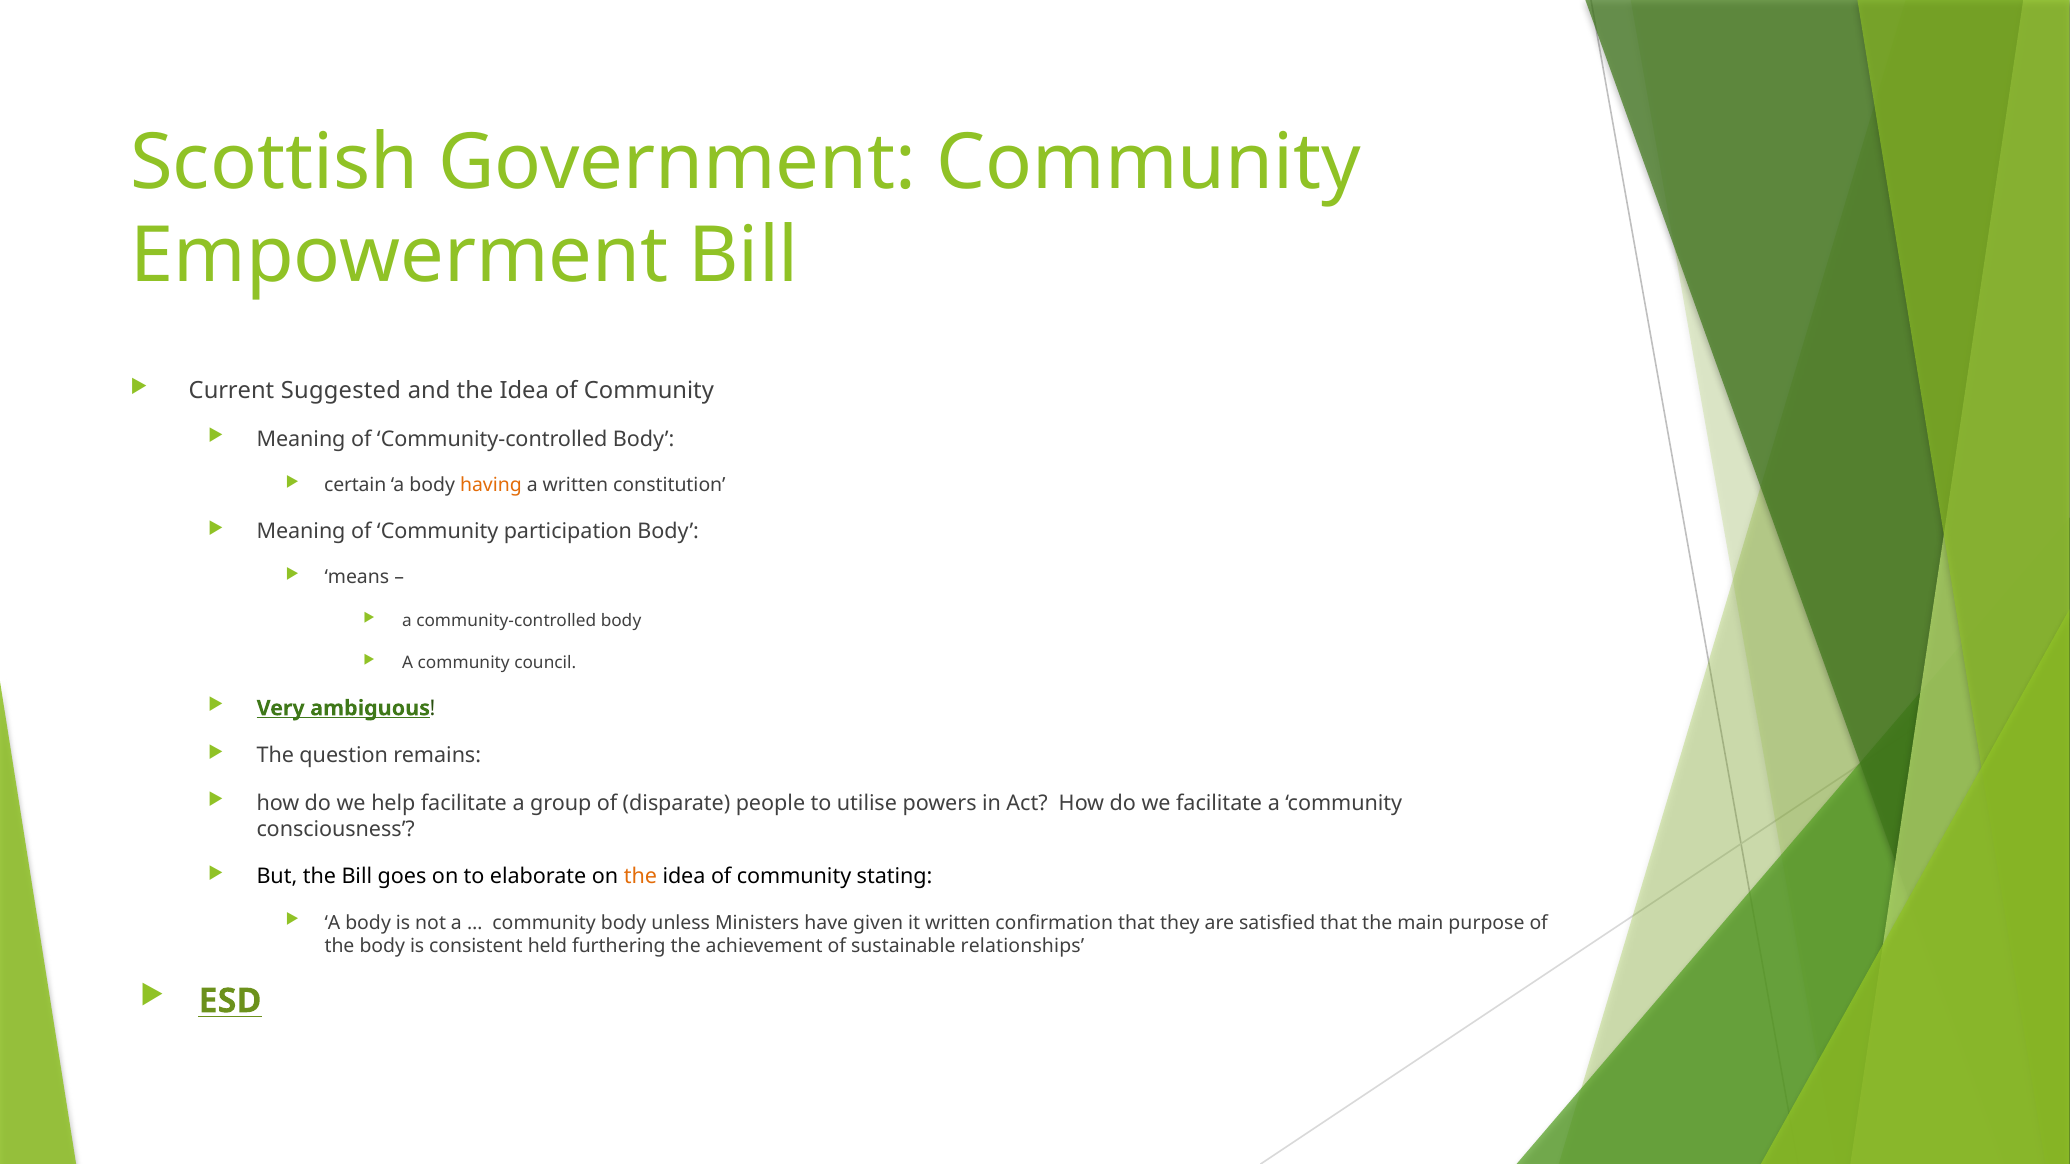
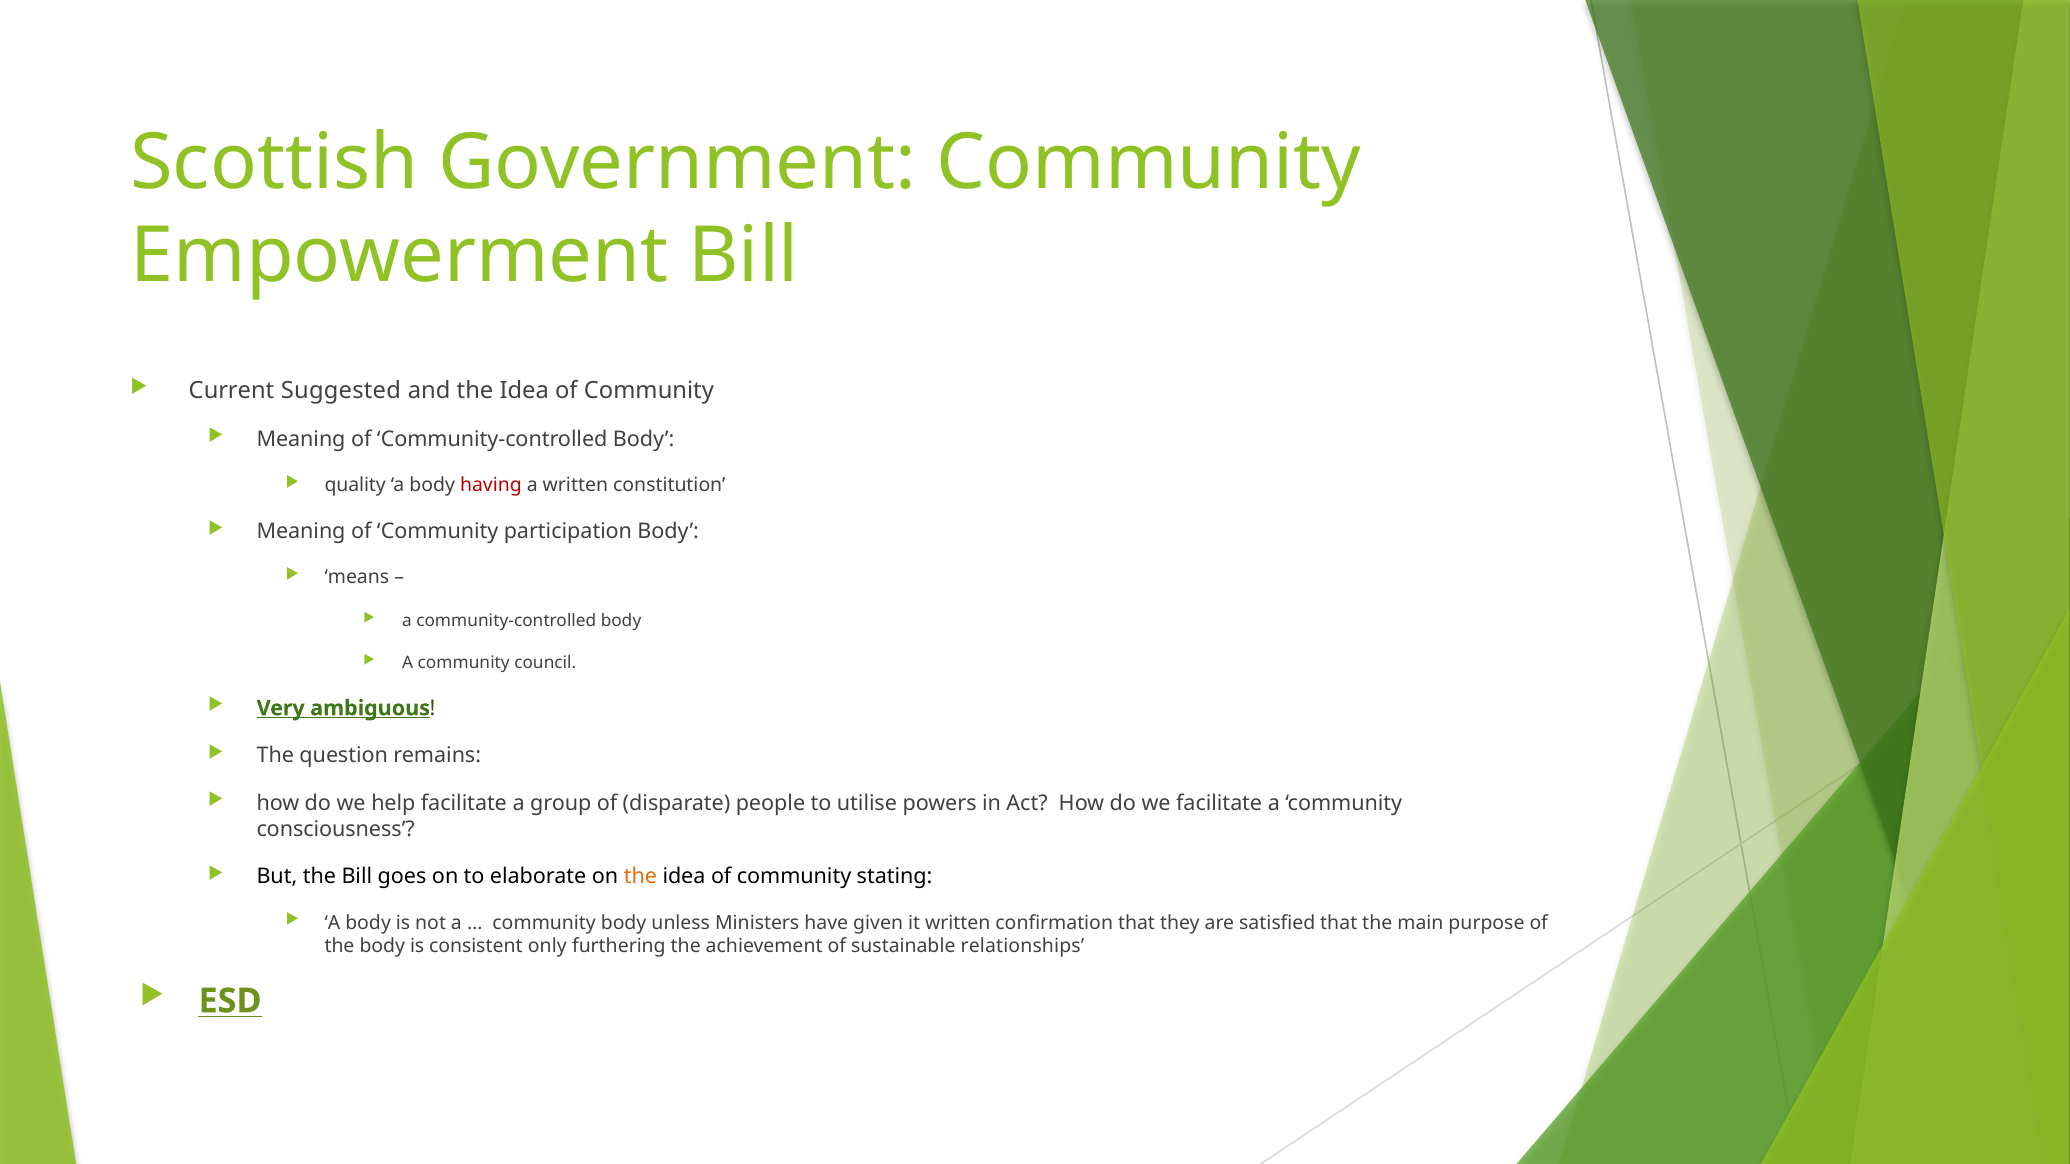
certain: certain -> quality
having colour: orange -> red
held: held -> only
